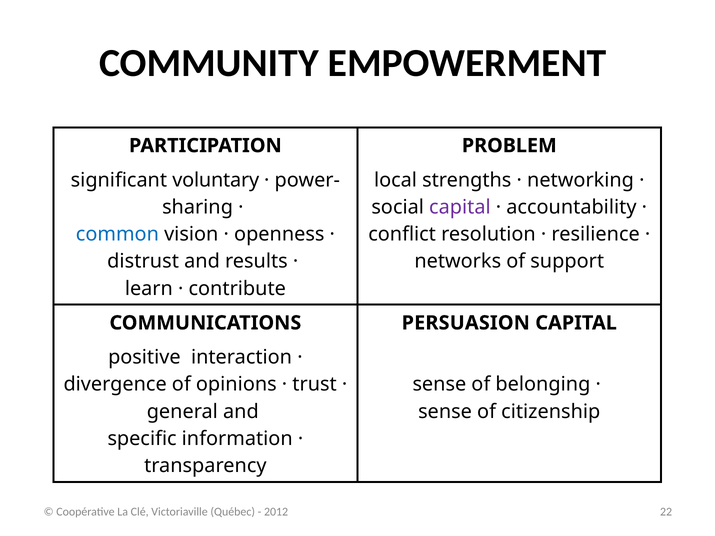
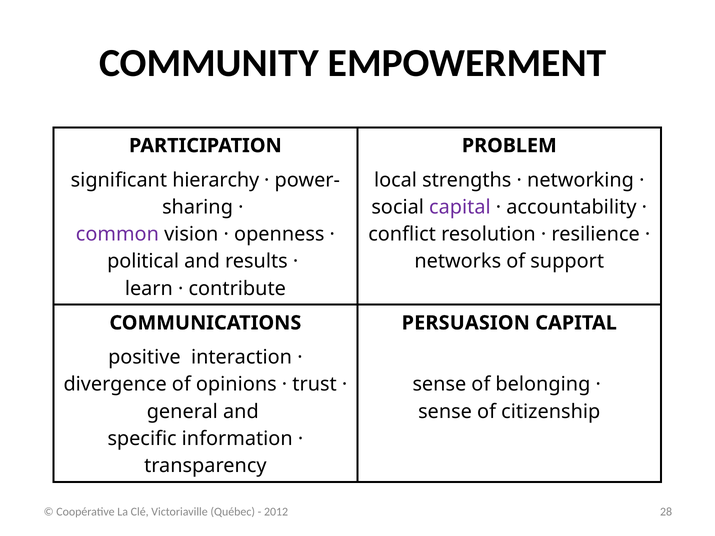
voluntary: voluntary -> hierarchy
common colour: blue -> purple
distrust: distrust -> political
22: 22 -> 28
